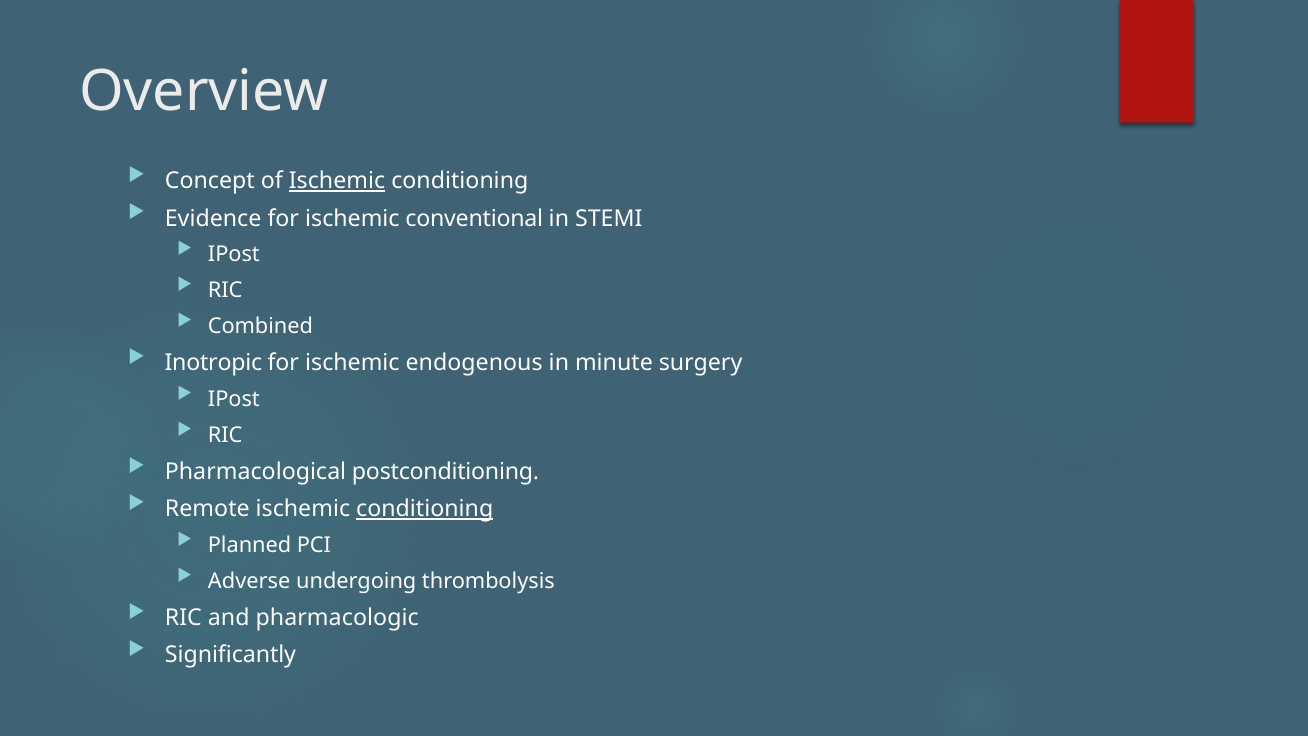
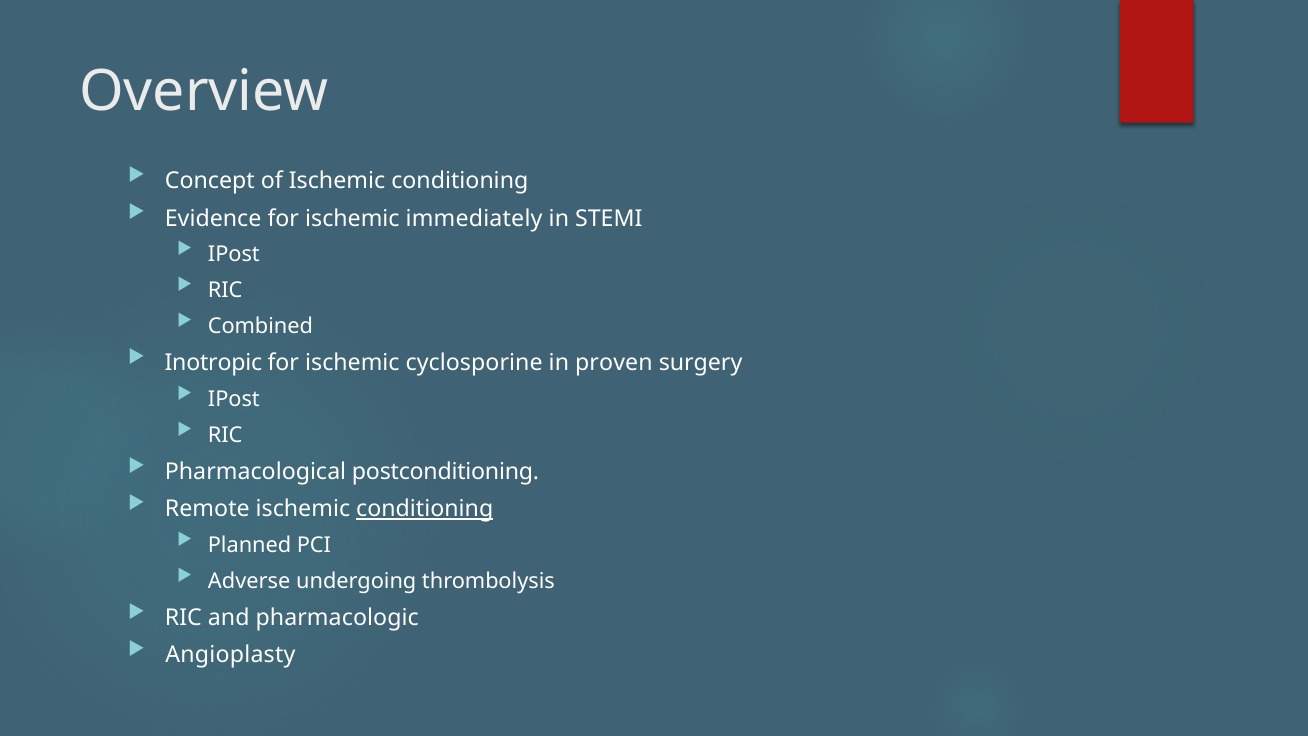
Ischemic at (337, 181) underline: present -> none
conventional: conventional -> immediately
endogenous: endogenous -> cyclosporine
minute: minute -> proven
Significantly: Significantly -> Angioplasty
